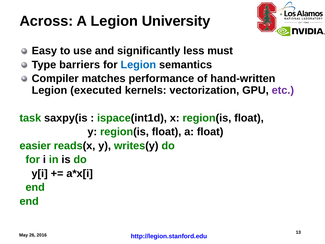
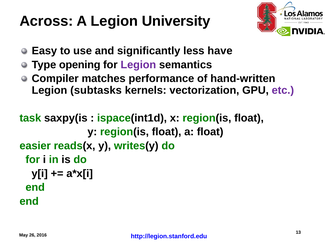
must: must -> have
barriers: barriers -> opening
Legion at (138, 65) colour: blue -> purple
executed: executed -> subtasks
